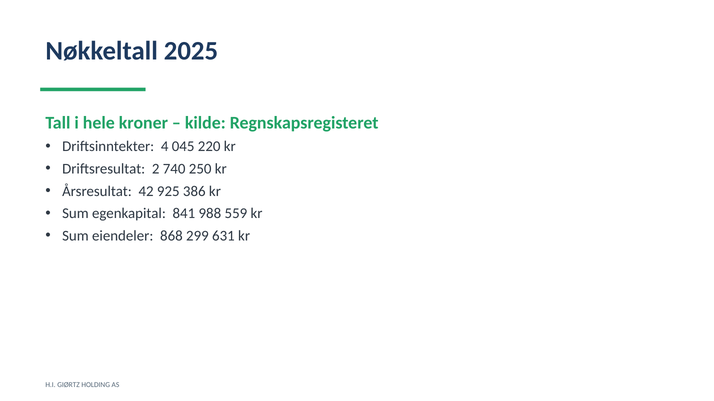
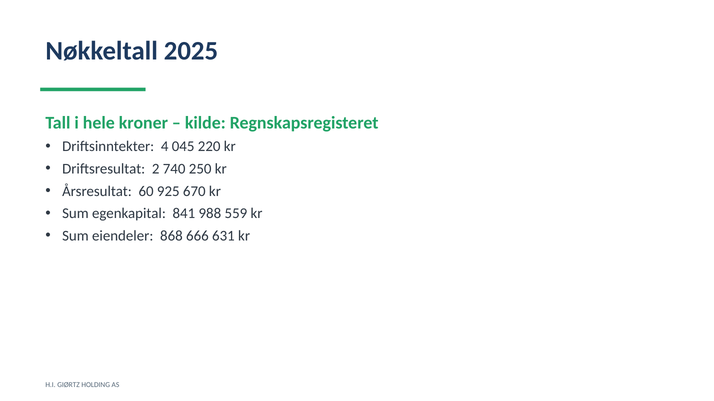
42: 42 -> 60
386: 386 -> 670
299: 299 -> 666
